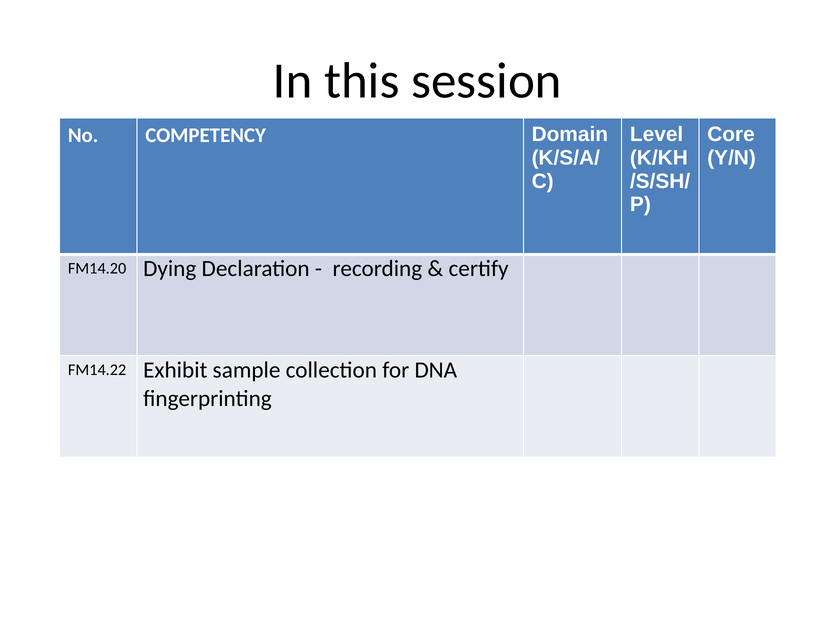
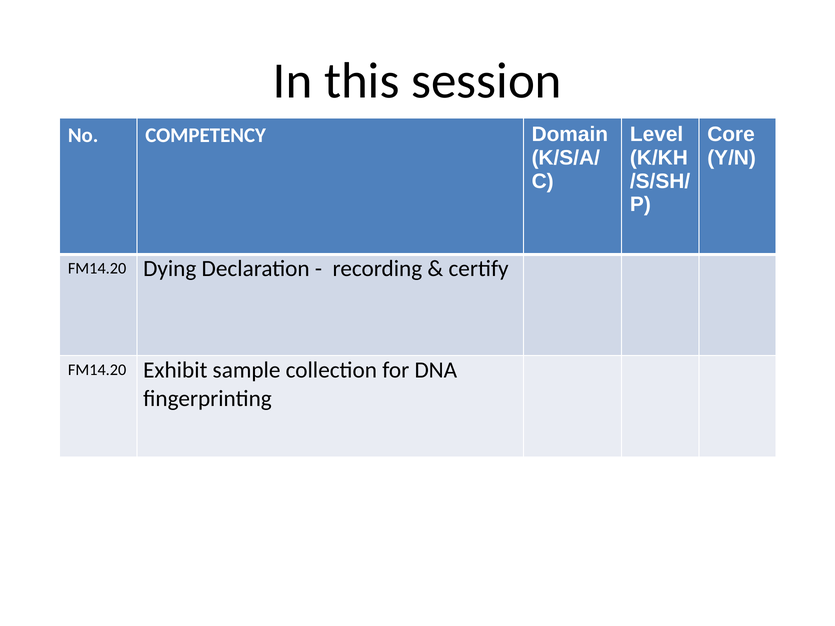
FM14.22 at (97, 370): FM14.22 -> FM14.20
